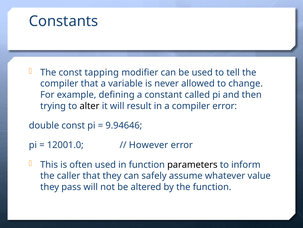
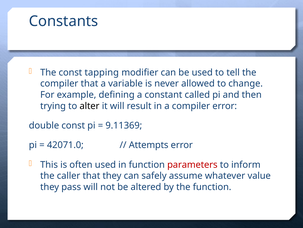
9.94646: 9.94646 -> 9.11369
12001.0: 12001.0 -> 42071.0
However: However -> Attempts
parameters colour: black -> red
